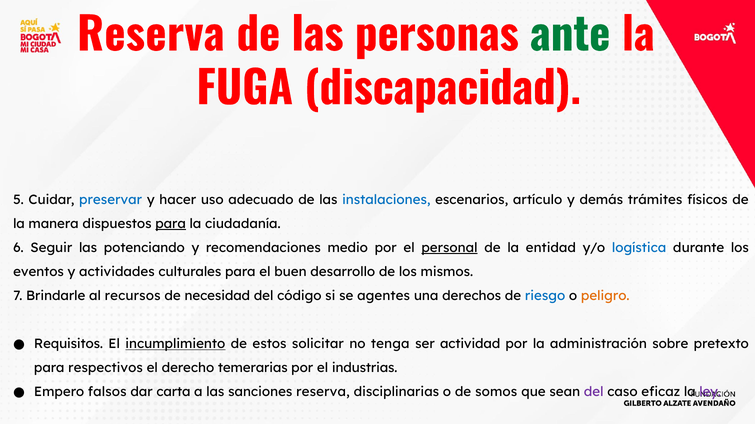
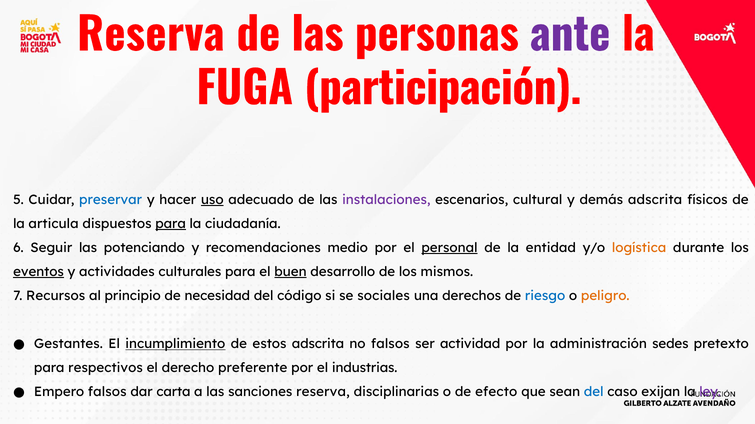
ante colour: green -> purple
discapacidad: discapacidad -> participación
uso underline: none -> present
instalaciones colour: blue -> purple
artículo: artículo -> cultural
demás trámites: trámites -> adscrita
manera: manera -> articula
logística colour: blue -> orange
eventos underline: none -> present
buen underline: none -> present
Brindarle: Brindarle -> Recursos
recursos: recursos -> principio
agentes: agentes -> sociales
Requisitos: Requisitos -> Gestantes
estos solicitar: solicitar -> adscrita
no tenga: tenga -> falsos
sobre: sobre -> sedes
temerarias: temerarias -> preferente
somos: somos -> efecto
del at (594, 393) colour: purple -> blue
eficaz: eficaz -> exijan
